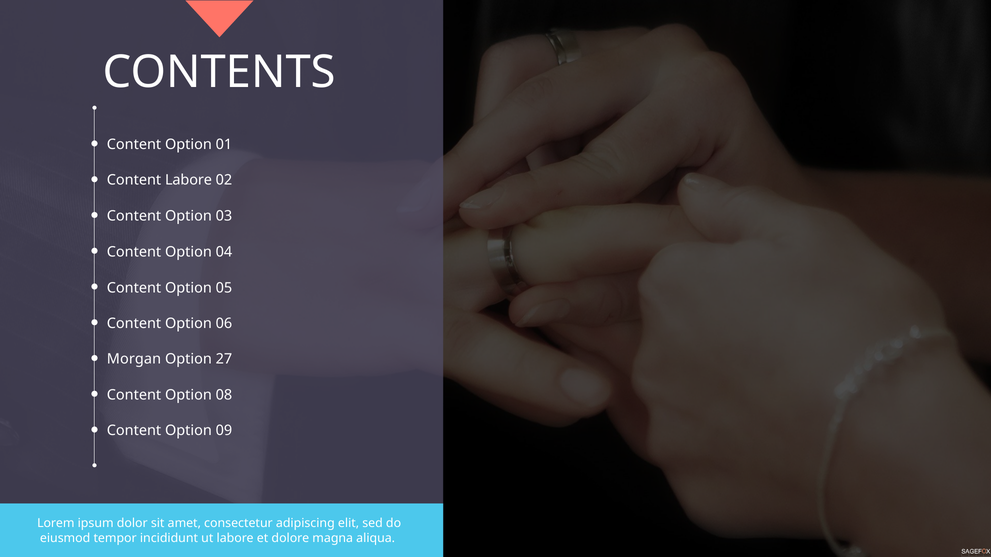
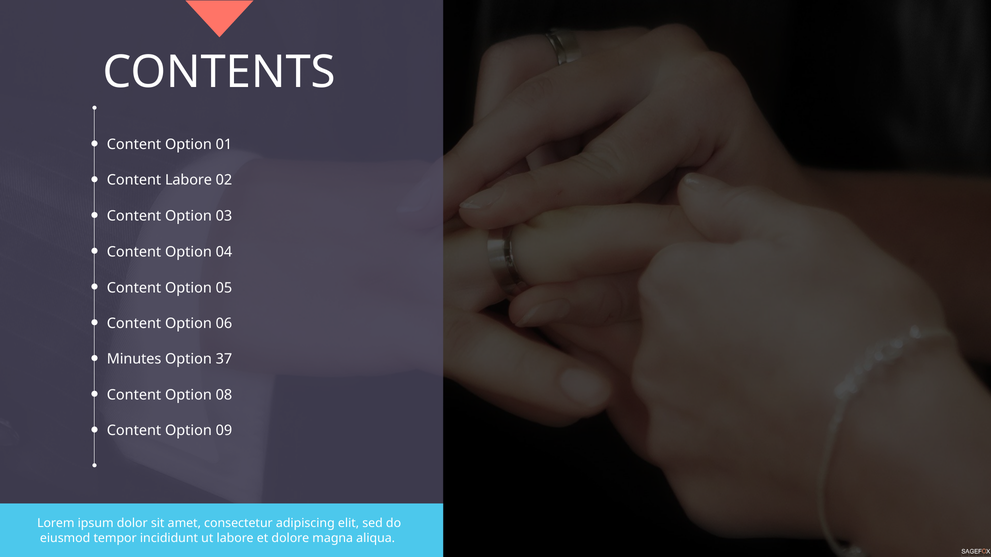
Morgan: Morgan -> Minutes
27: 27 -> 37
